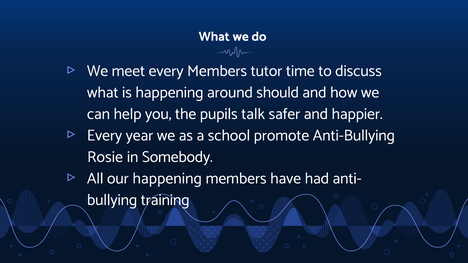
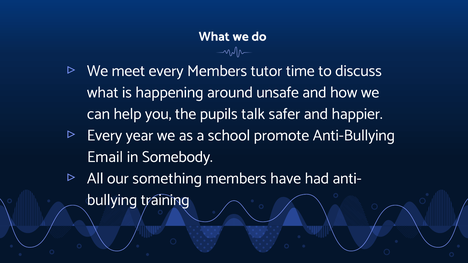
should: should -> unsafe
Rosie: Rosie -> Email
our happening: happening -> something
